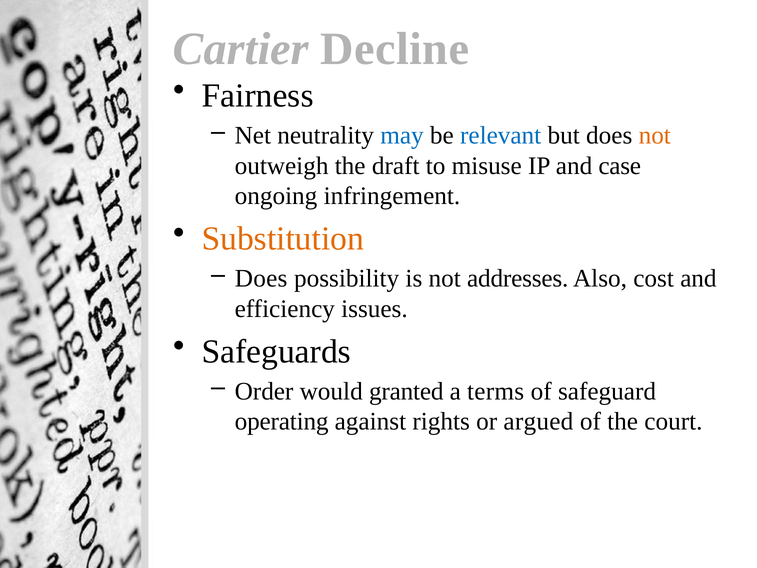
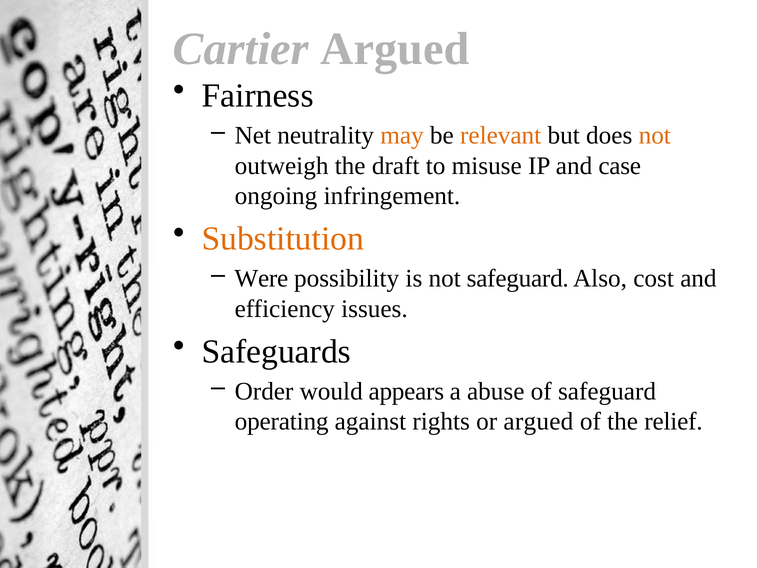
Cartier Decline: Decline -> Argued
may colour: blue -> orange
relevant colour: blue -> orange
Does at (261, 278): Does -> Were
not addresses: addresses -> safeguard
granted: granted -> appears
terms: terms -> abuse
court: court -> relief
